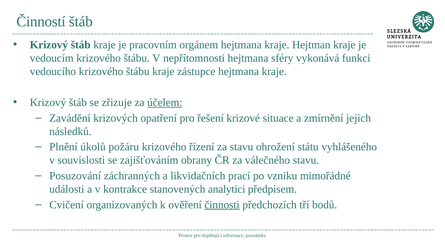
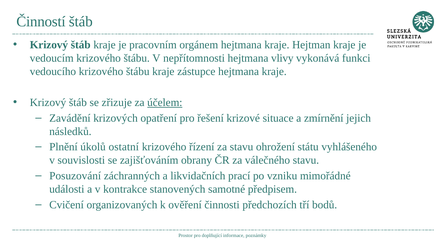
sféry: sféry -> vlivy
požáru: požáru -> ostatní
analytici: analytici -> samotné
činnosti underline: present -> none
